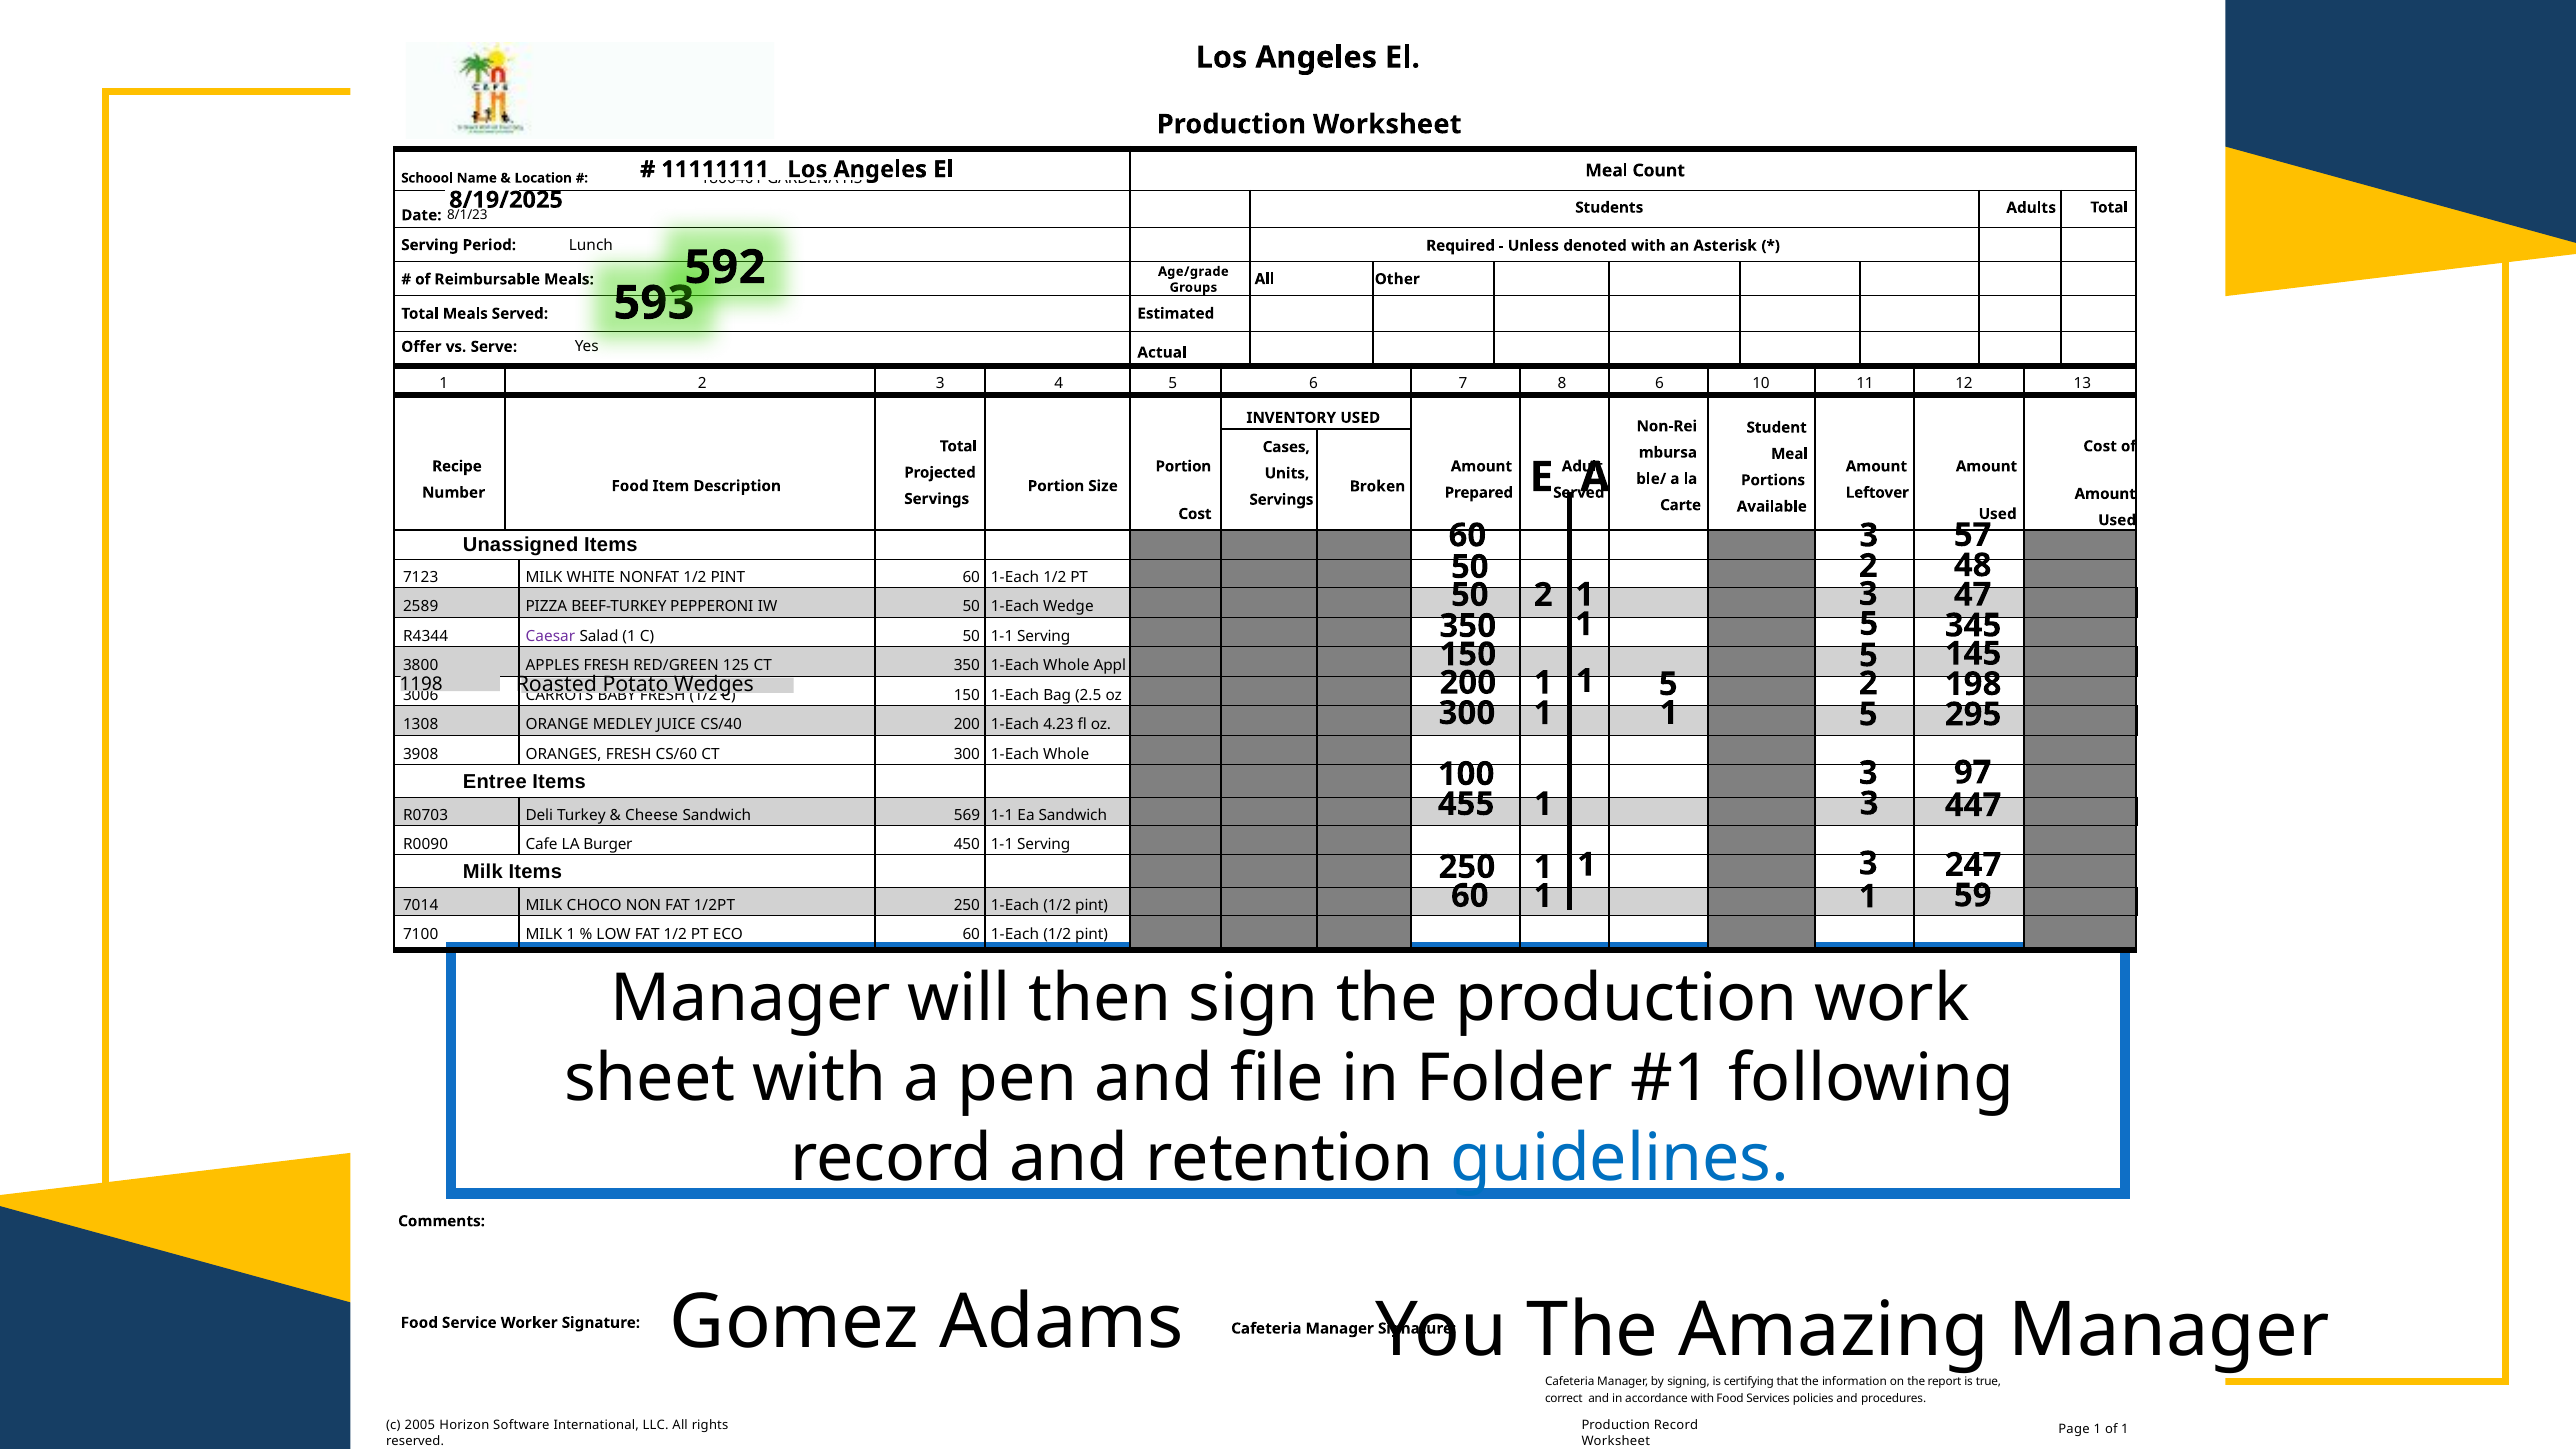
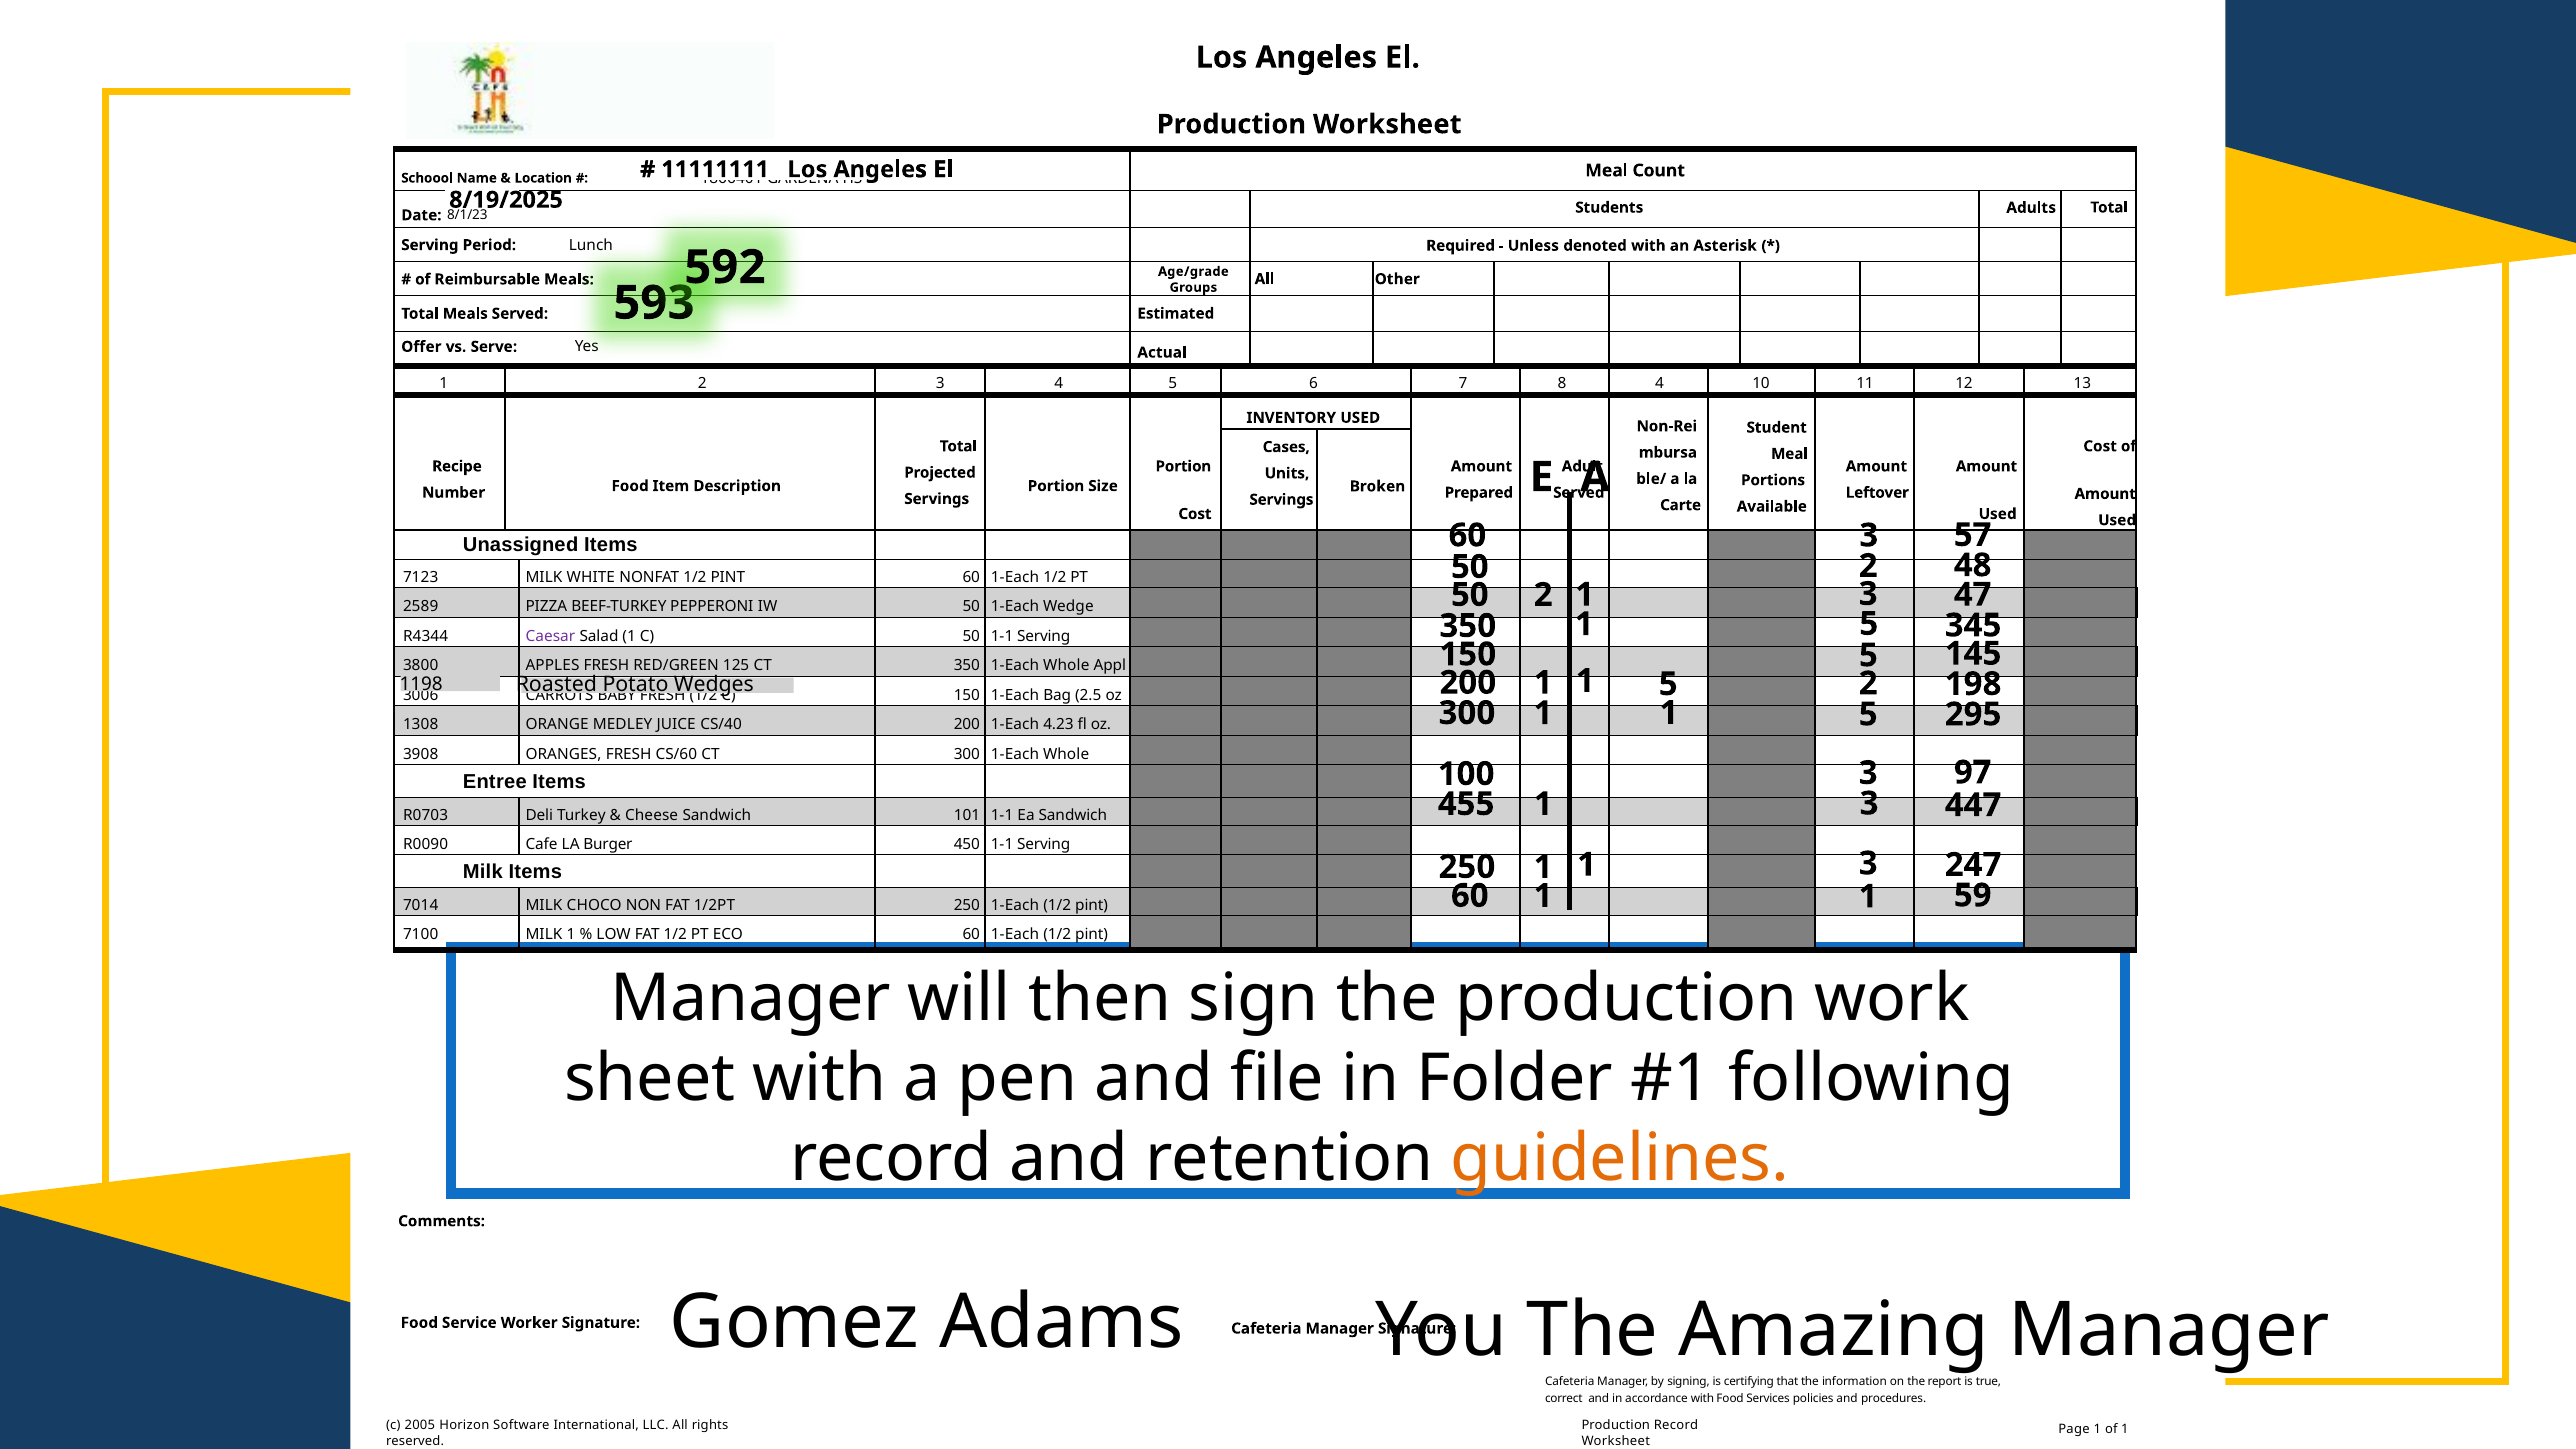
8 6: 6 -> 4
569: 569 -> 101
guidelines colour: blue -> orange
